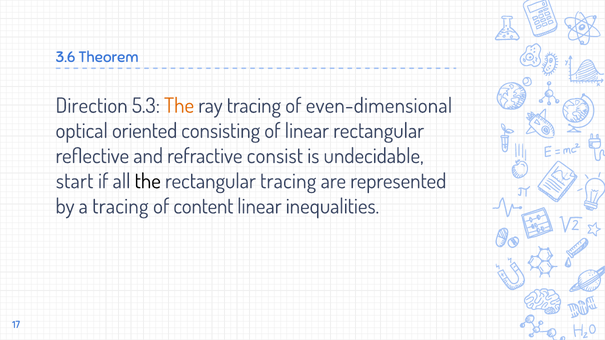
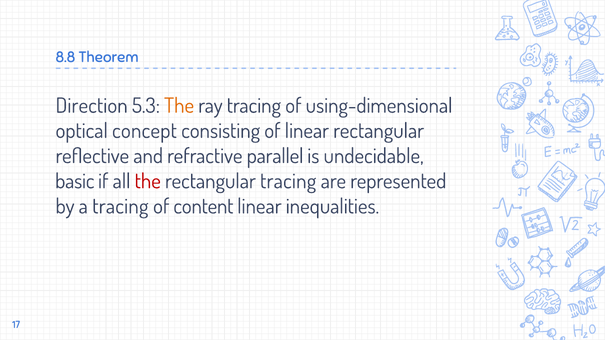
3.6: 3.6 -> 8.8
even-dimensional: even-dimensional -> using-dimensional
oriented: oriented -> concept
consist: consist -> parallel
start: start -> basic
the at (148, 182) colour: black -> red
